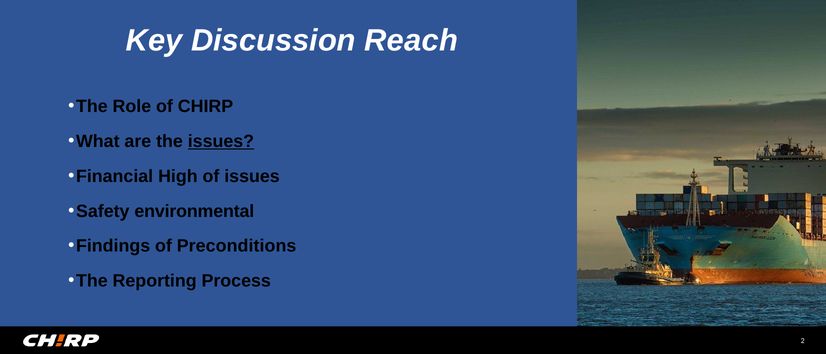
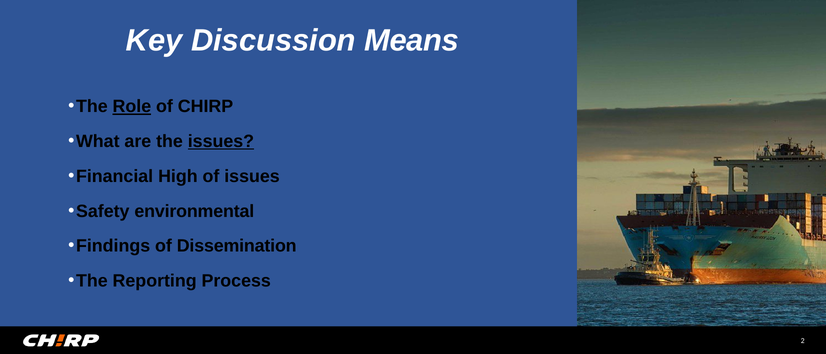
Reach: Reach -> Means
Role underline: none -> present
Preconditions: Preconditions -> Dissemination
